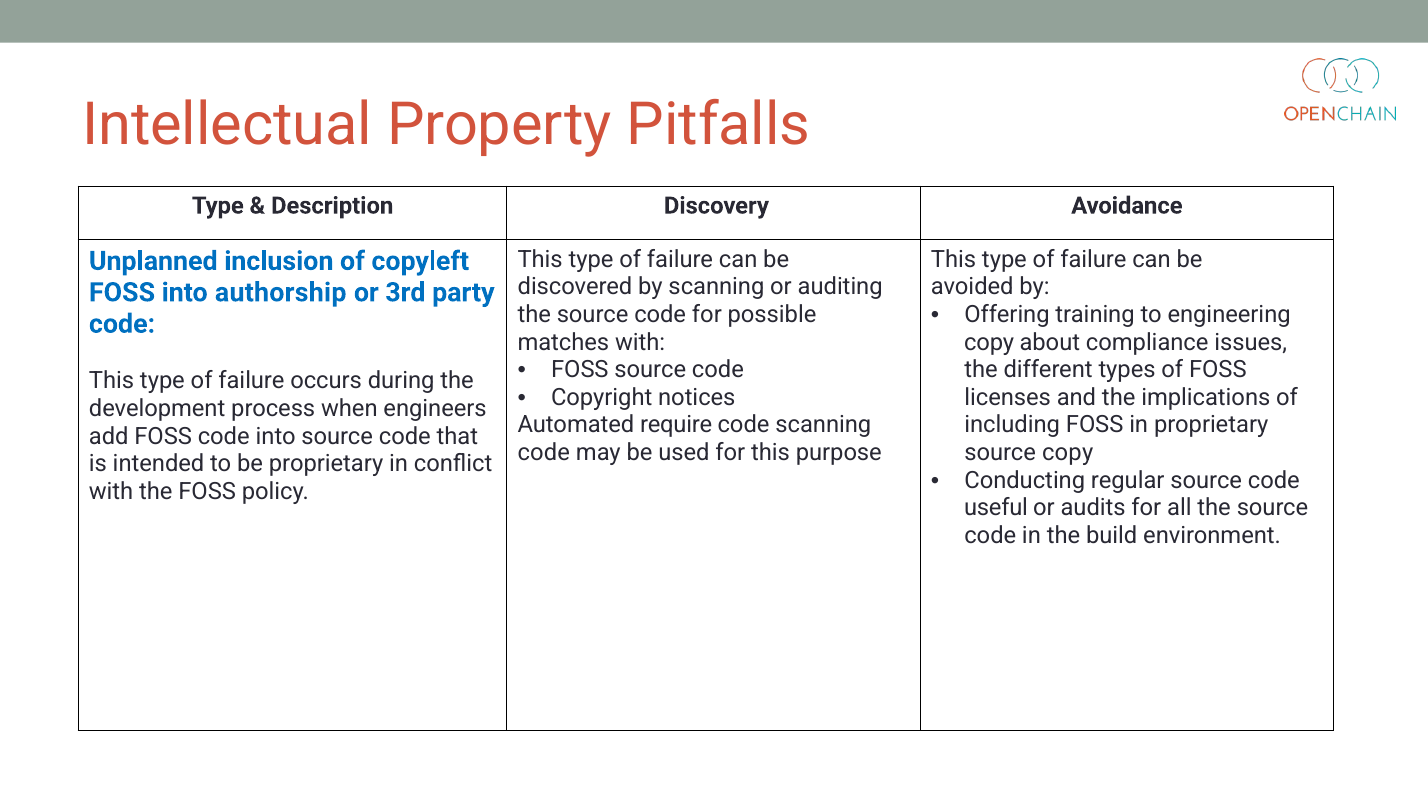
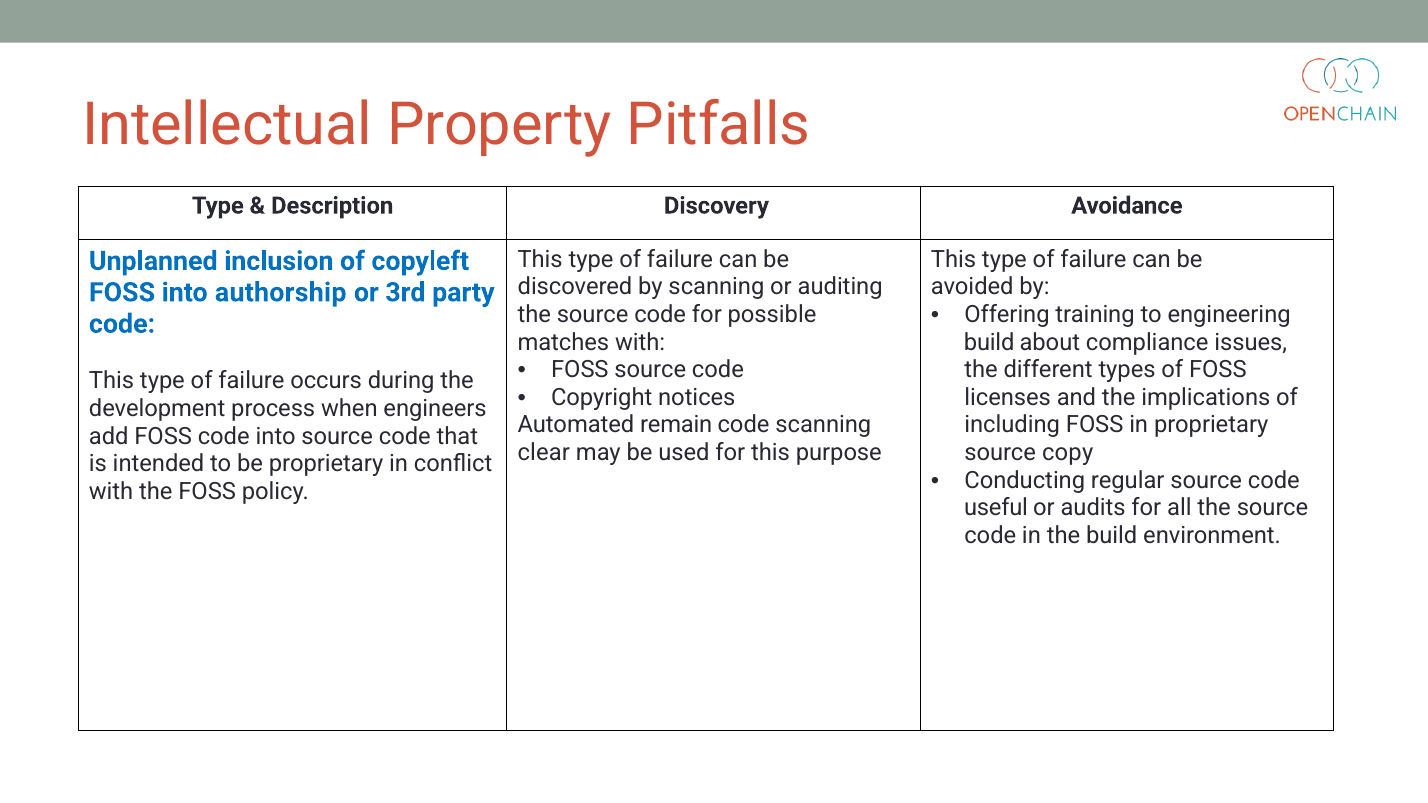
copy at (989, 342): copy -> build
require: require -> remain
code at (544, 453): code -> clear
